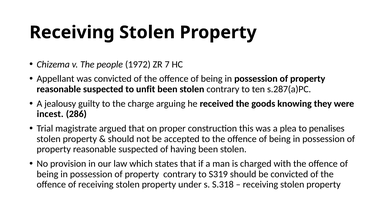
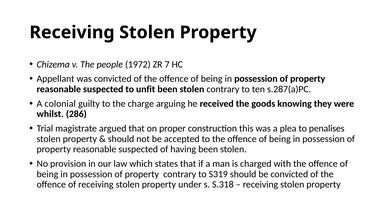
jealousy: jealousy -> colonial
incest: incest -> whilst
